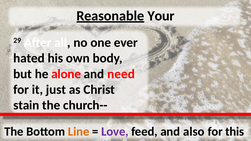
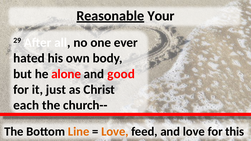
need: need -> good
stain: stain -> each
Love at (115, 132) colour: purple -> orange
and also: also -> love
